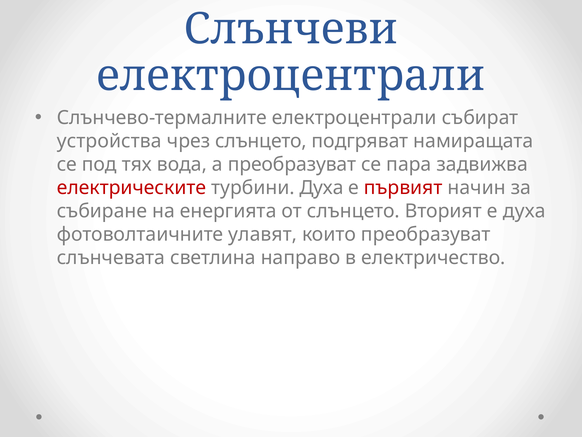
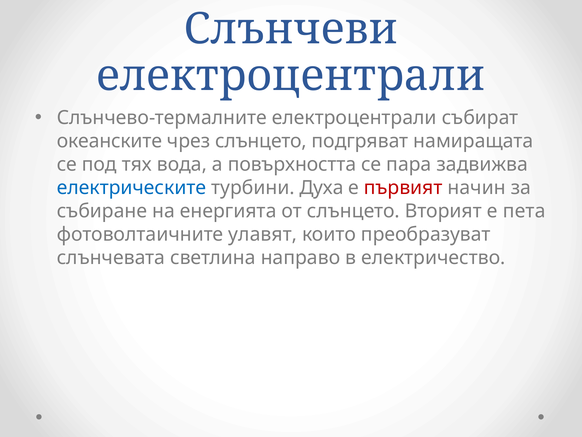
устройства: устройства -> океанските
а преобразуват: преобразуват -> повърхността
електрическите colour: red -> blue
е духа: духа -> пета
